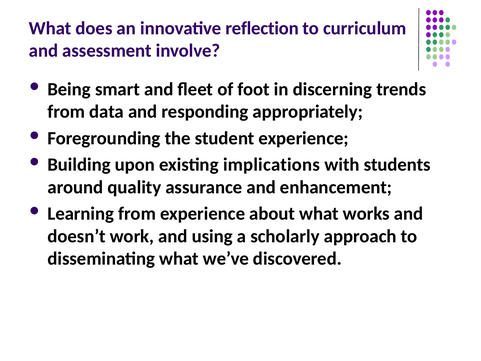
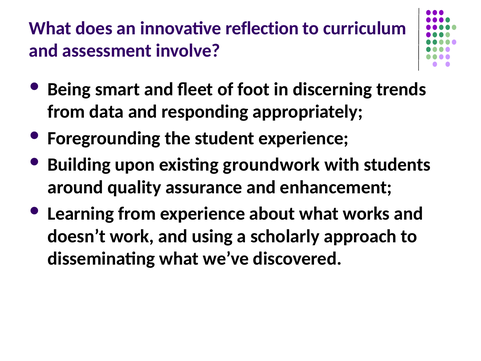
implications: implications -> groundwork
